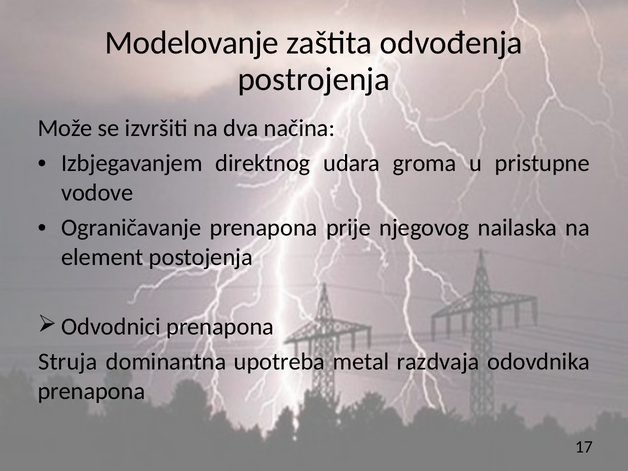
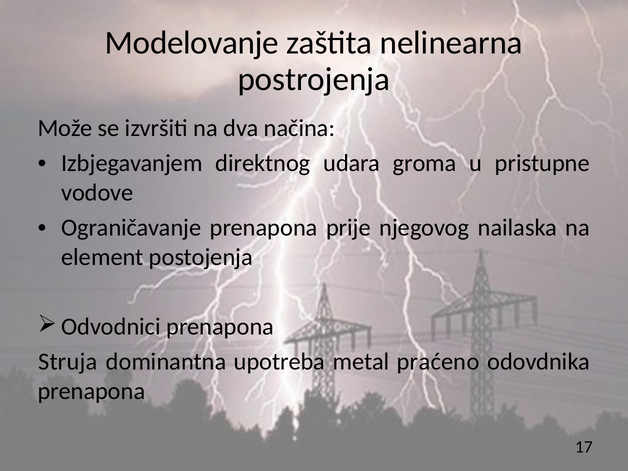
odvođenja: odvođenja -> nelinearna
razdvaja: razdvaja -> praćeno
